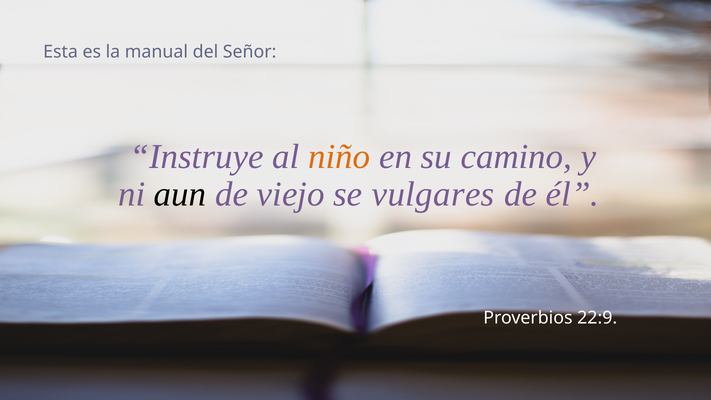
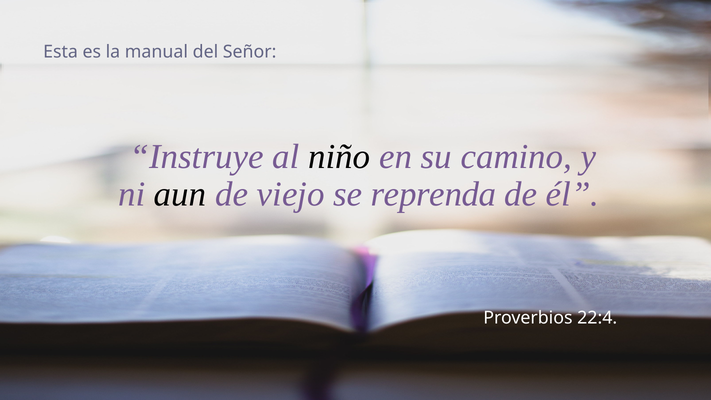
niño colour: orange -> black
vulgares: vulgares -> reprenda
22:9: 22:9 -> 22:4
